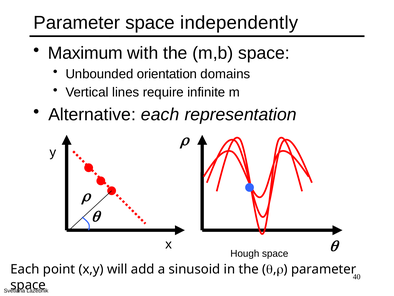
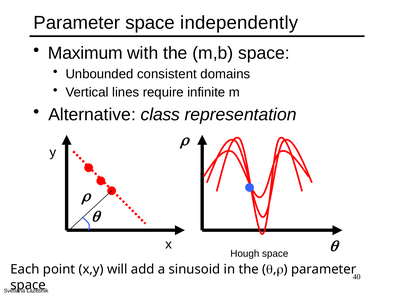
orientation: orientation -> consistent
Alternative each: each -> class
